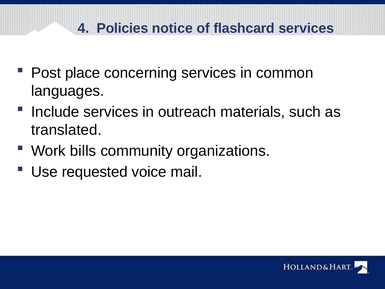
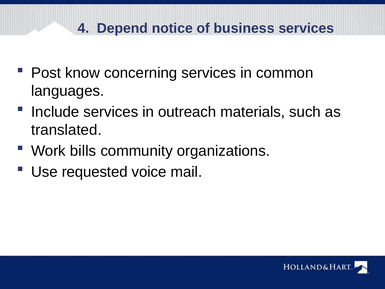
Policies: Policies -> Depend
flashcard: flashcard -> business
place: place -> know
